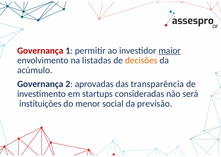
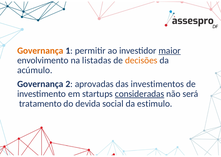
Governança at (40, 50) colour: red -> orange
transparência: transparência -> investimentos
consideradas underline: none -> present
instituições: instituições -> tratamento
menor: menor -> devida
previsão: previsão -> estimulo
